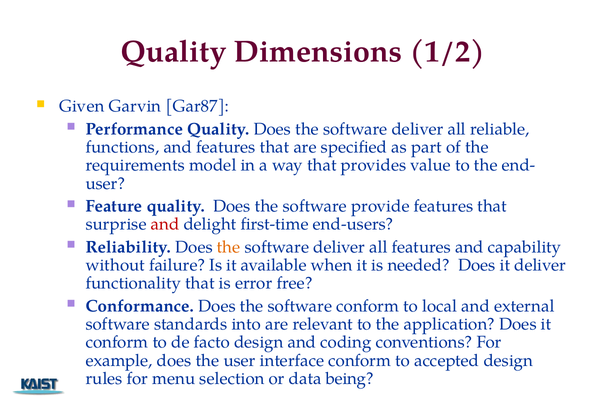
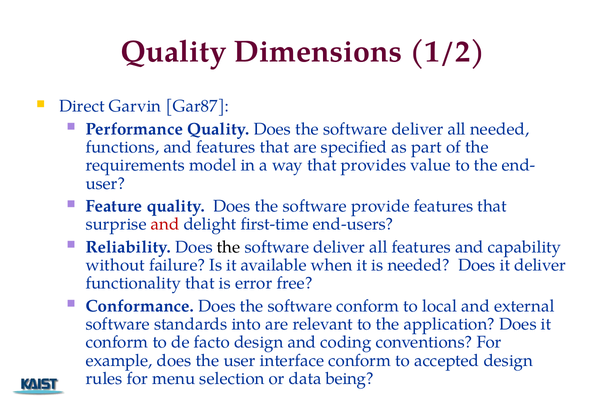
Given: Given -> Direct
all reliable: reliable -> needed
the at (229, 247) colour: orange -> black
